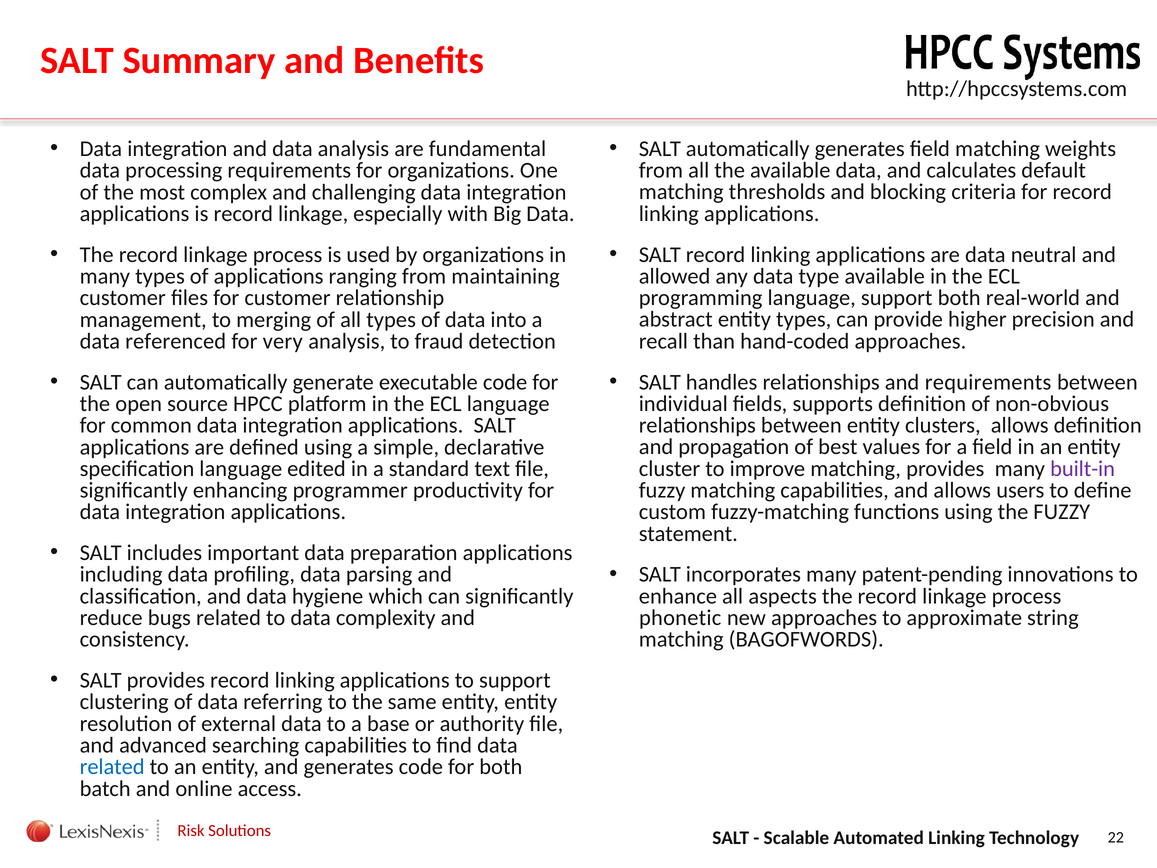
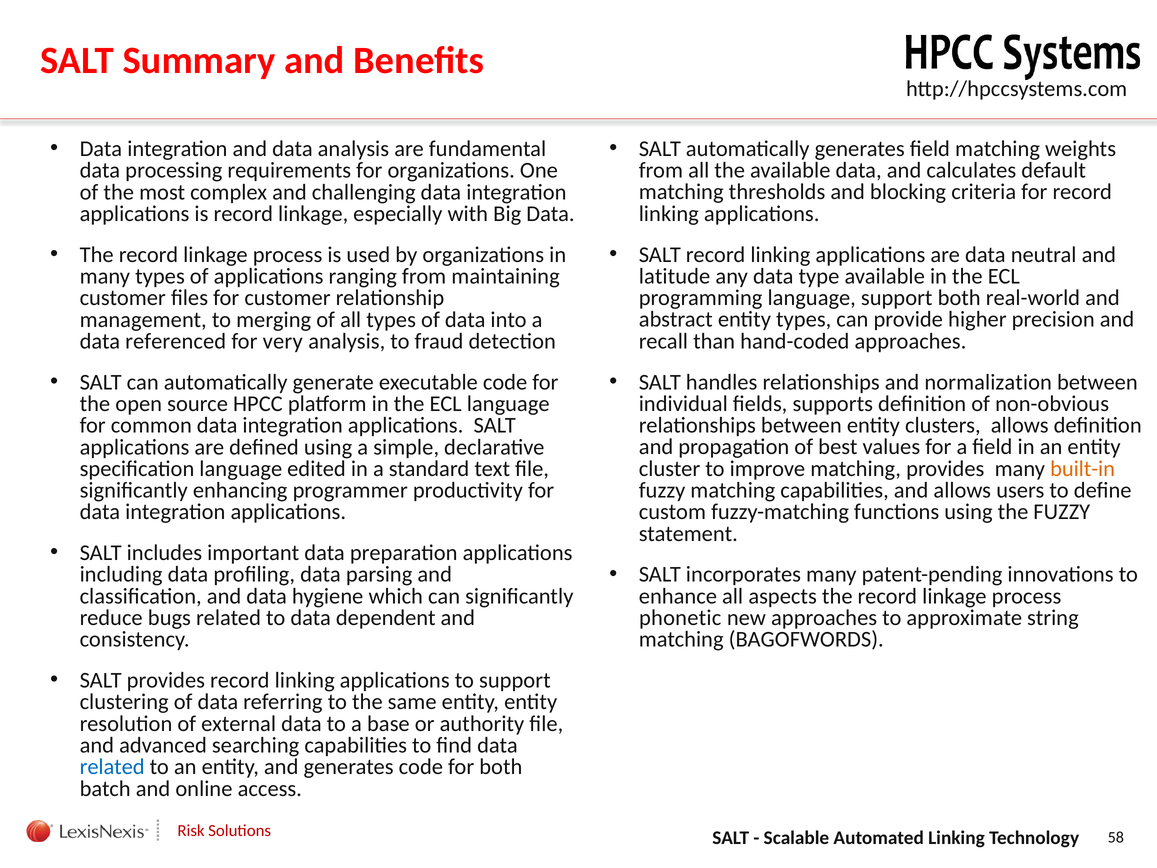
allowed: allowed -> latitude
and requirements: requirements -> normalization
built-in colour: purple -> orange
complexity: complexity -> dependent
22: 22 -> 58
